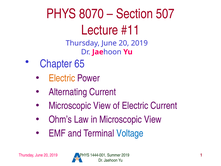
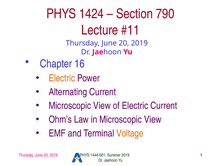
8070: 8070 -> 1424
507: 507 -> 790
65: 65 -> 16
Voltage colour: blue -> orange
